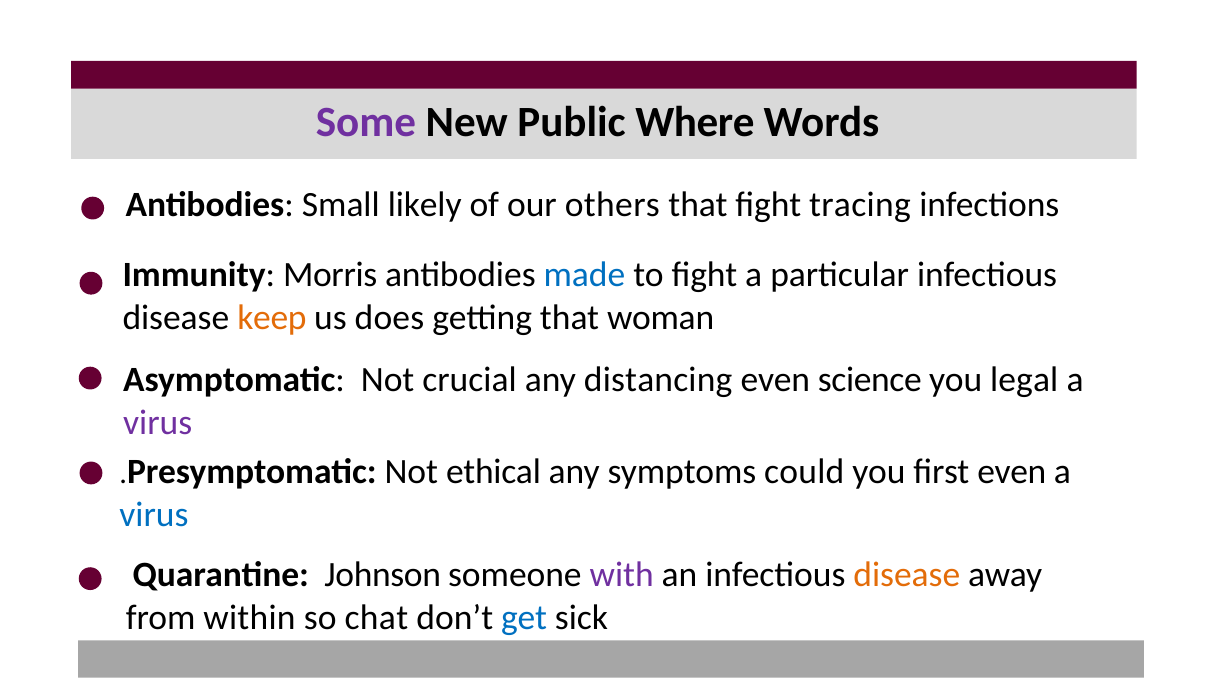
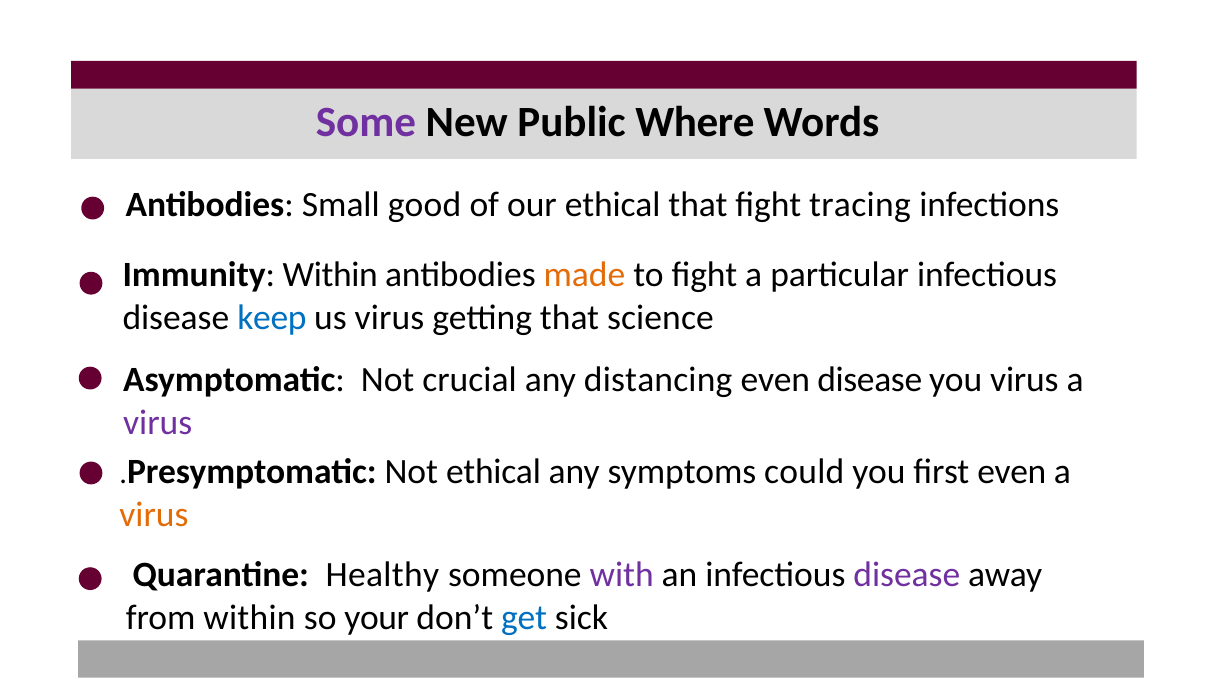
likely: likely -> good
our others: others -> ethical
Immunity Morris: Morris -> Within
made colour: blue -> orange
keep colour: orange -> blue
us does: does -> virus
woman: woman -> science
even science: science -> disease
you legal: legal -> virus
virus at (154, 515) colour: blue -> orange
Johnson: Johnson -> Healthy
disease at (907, 575) colour: orange -> purple
chat: chat -> your
